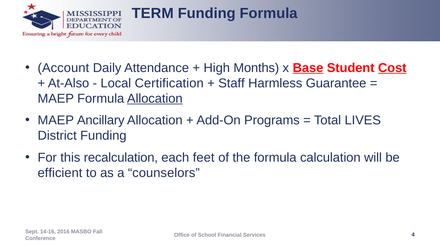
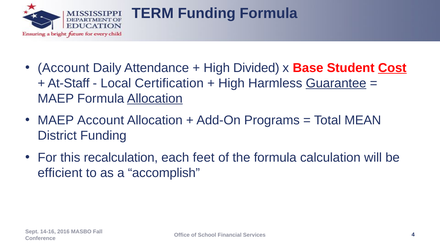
Months: Months -> Divided
Base underline: present -> none
At-Also: At-Also -> At-Staff
Staff at (231, 83): Staff -> High
Guarantee underline: none -> present
MAEP Ancillary: Ancillary -> Account
LIVES: LIVES -> MEAN
counselors: counselors -> accomplish
